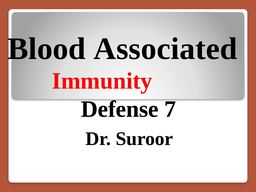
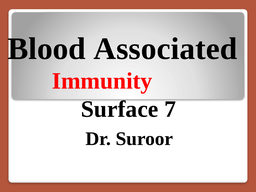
Defense: Defense -> Surface
